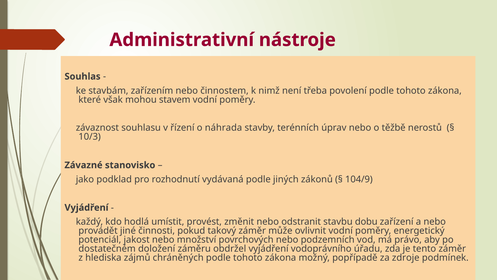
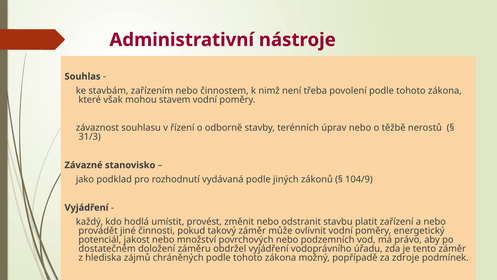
náhrada: náhrada -> odborně
10/3: 10/3 -> 31/3
dobu: dobu -> platit
